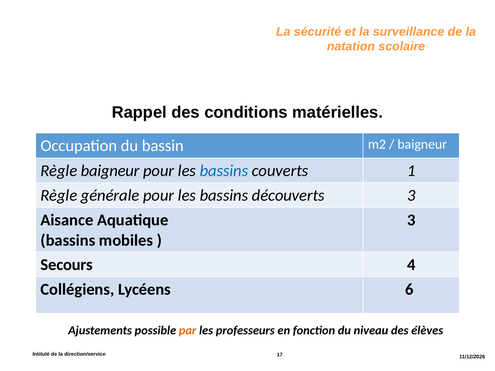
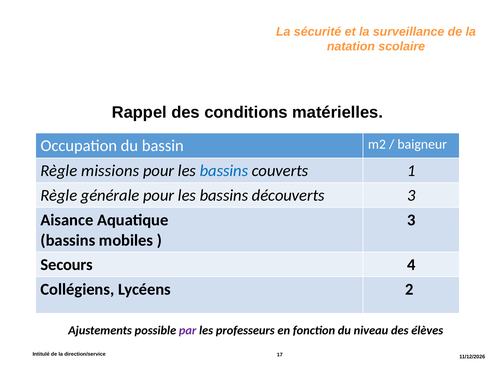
Règle baigneur: baigneur -> missions
6: 6 -> 2
par colour: orange -> purple
